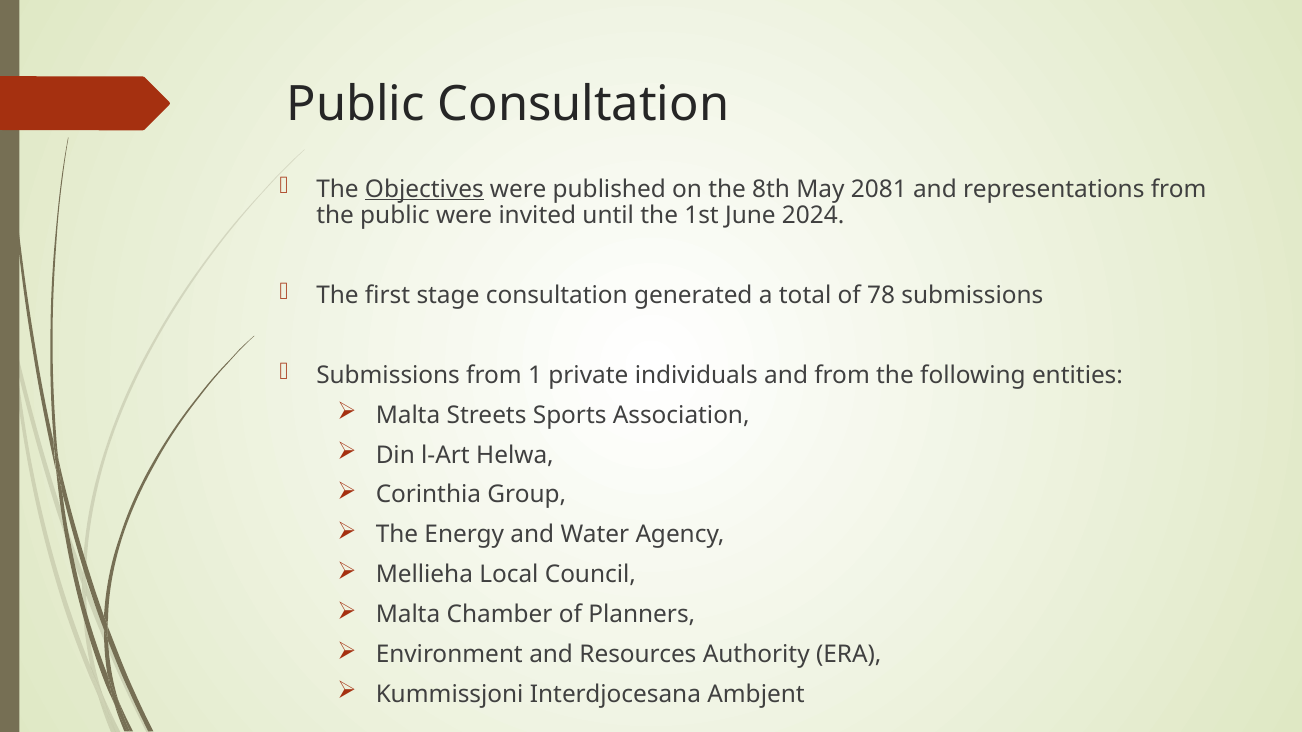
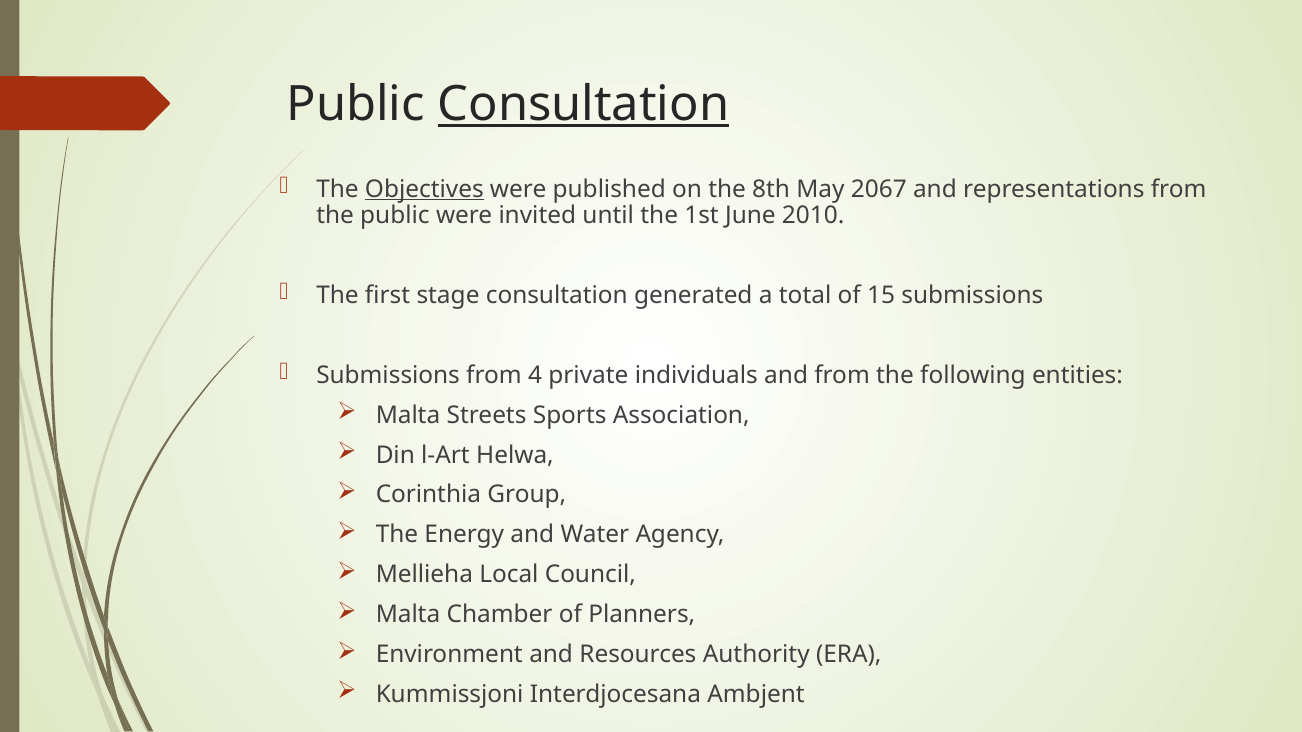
Consultation at (583, 104) underline: none -> present
2081: 2081 -> 2067
2024: 2024 -> 2010
78: 78 -> 15
1: 1 -> 4
